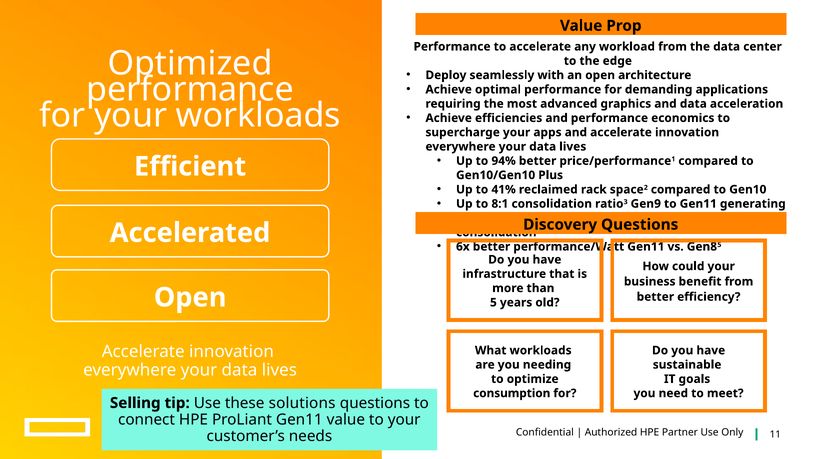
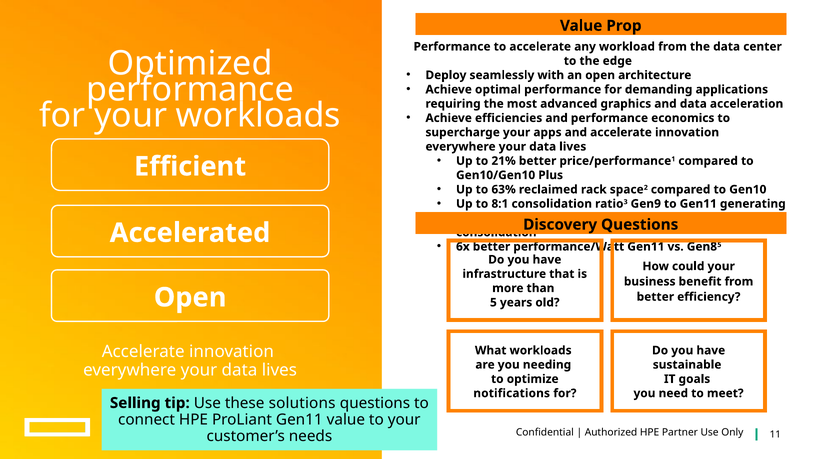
94%: 94% -> 21%
41%: 41% -> 63%
consumption: consumption -> notifications
